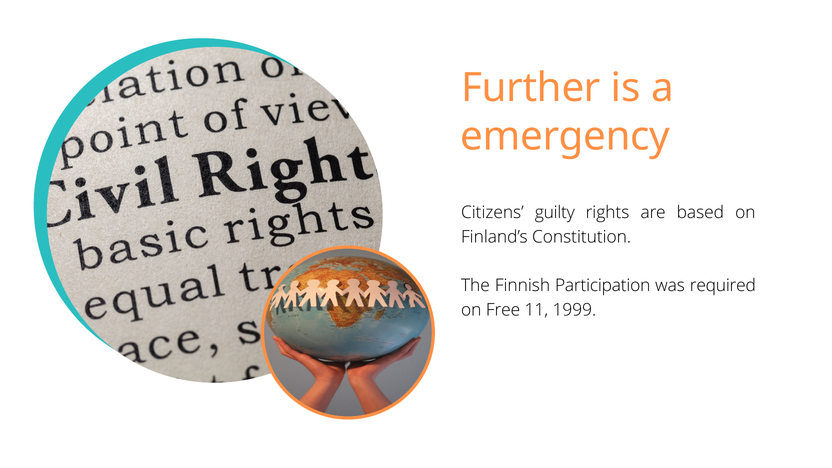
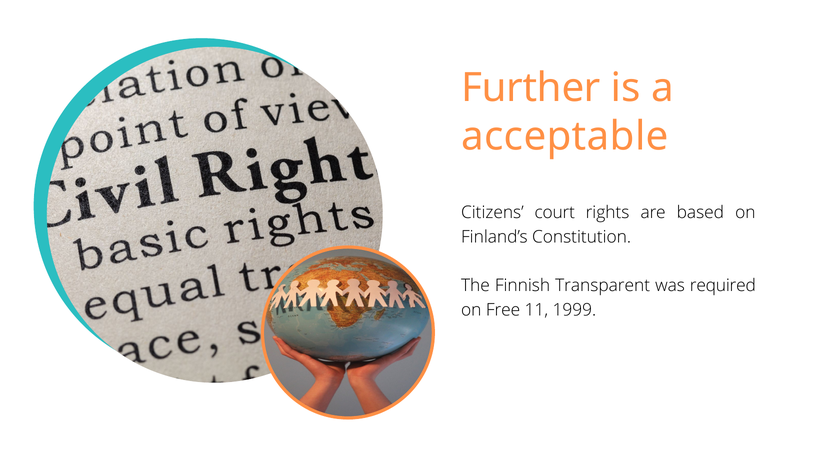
emergency: emergency -> acceptable
guilty: guilty -> court
Participation: Participation -> Transparent
